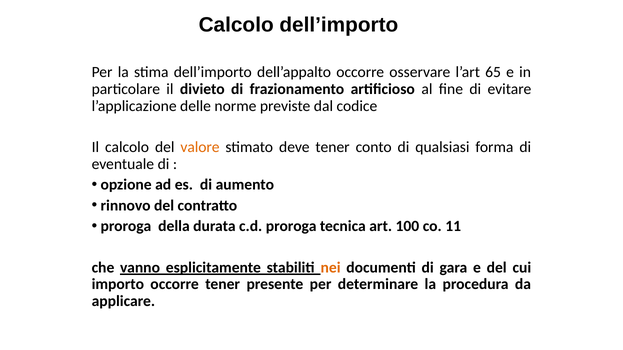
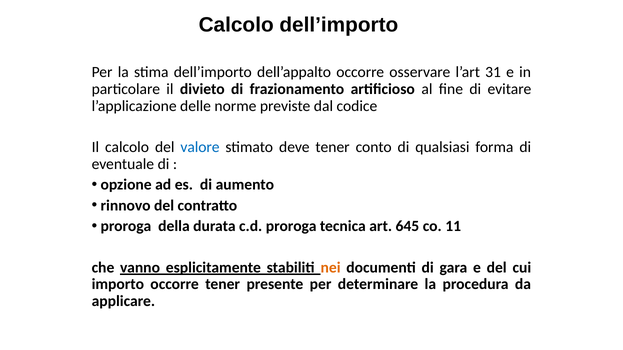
65: 65 -> 31
valore colour: orange -> blue
100: 100 -> 645
